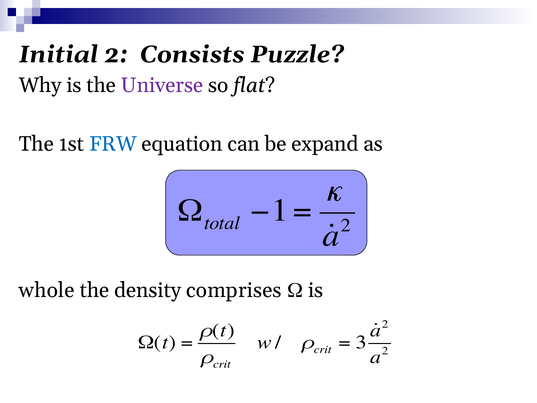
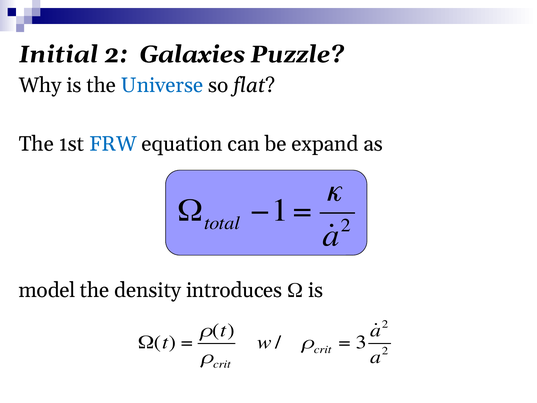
Consists: Consists -> Galaxies
Universe colour: purple -> blue
whole: whole -> model
comprises: comprises -> introduces
